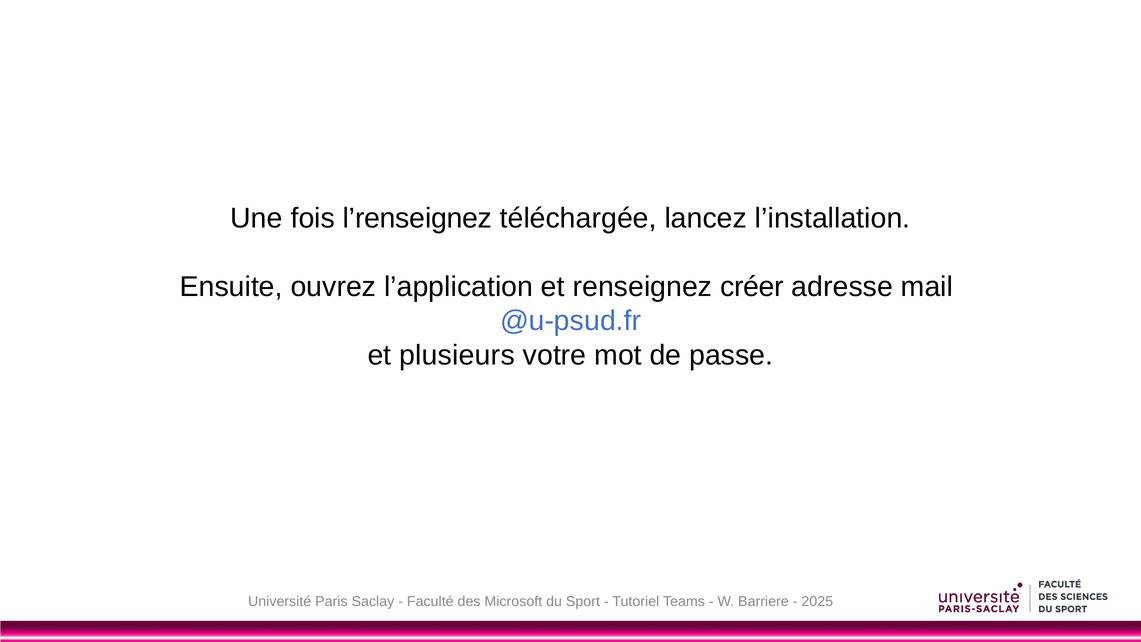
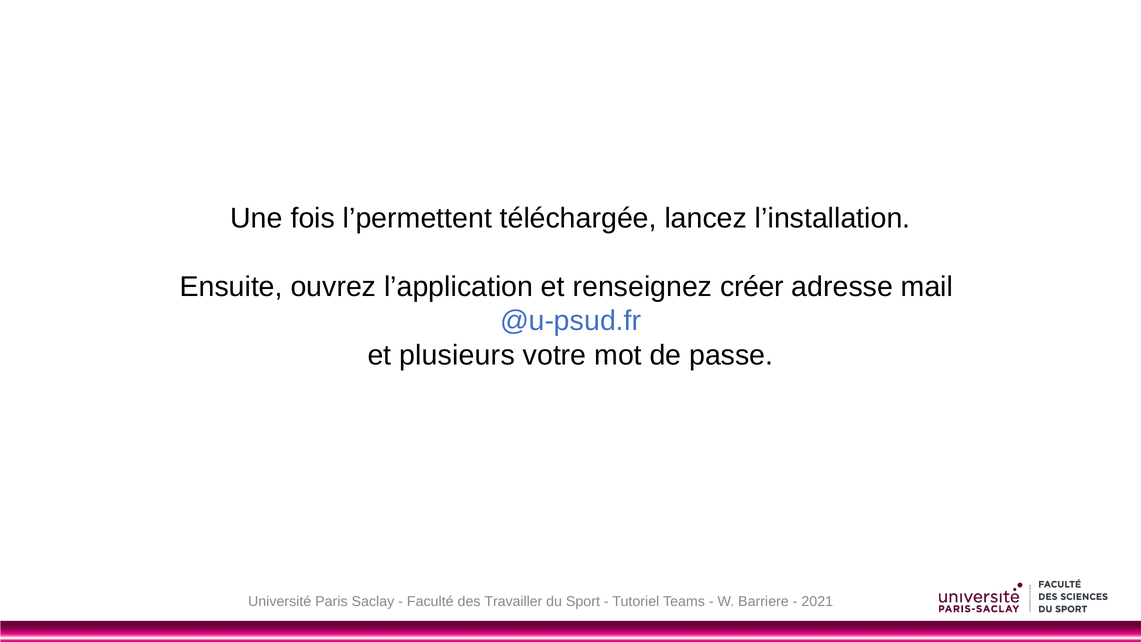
l’renseignez: l’renseignez -> l’permettent
Microsoft: Microsoft -> Travailler
2025: 2025 -> 2021
